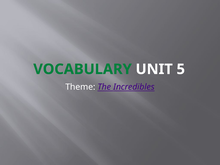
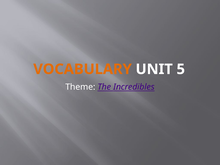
VOCABULARY colour: green -> orange
